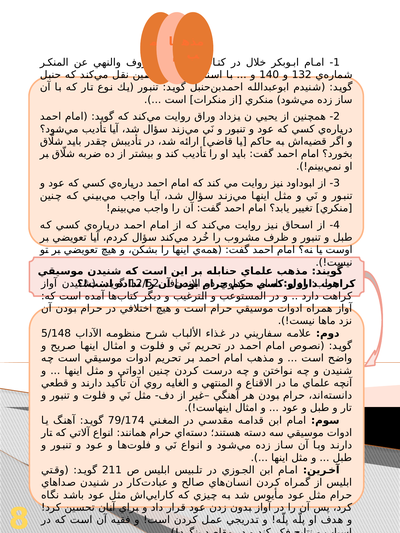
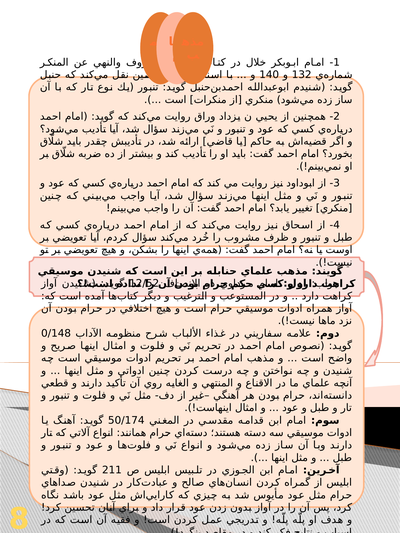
5/148: 5/148 -> 0/148
79/174: 79/174 -> 50/174
